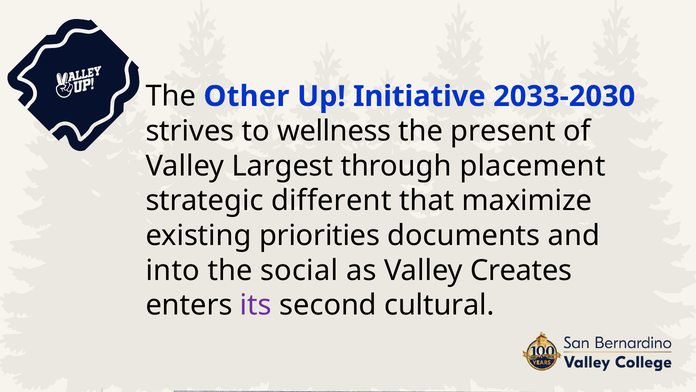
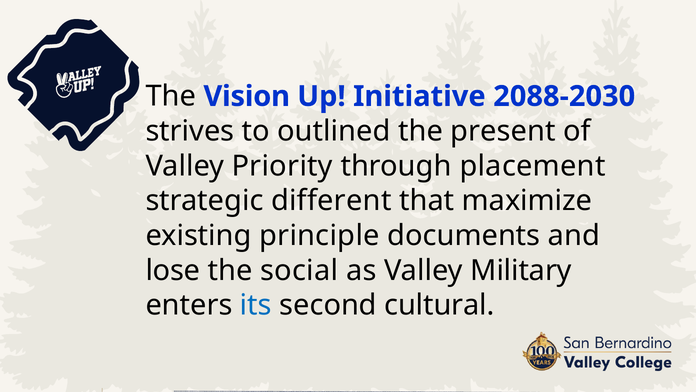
Other: Other -> Vision
2033-2030: 2033-2030 -> 2088-2030
wellness: wellness -> outlined
Largest: Largest -> Priority
priorities: priorities -> principle
into: into -> lose
Creates: Creates -> Military
its colour: purple -> blue
